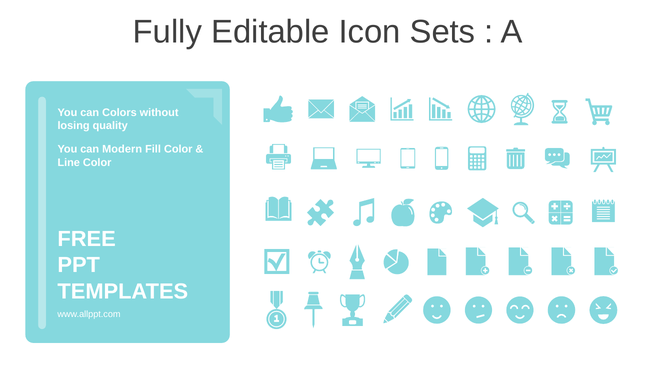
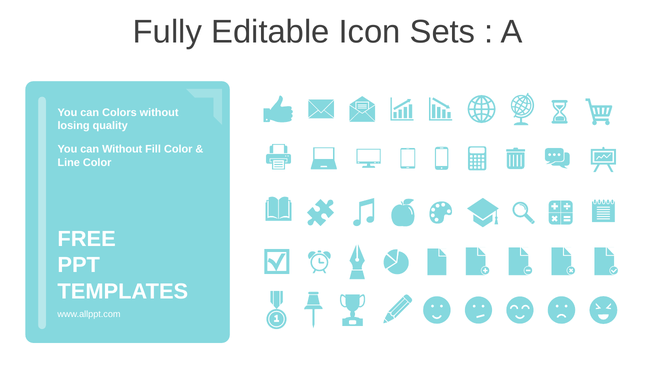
can Modern: Modern -> Without
